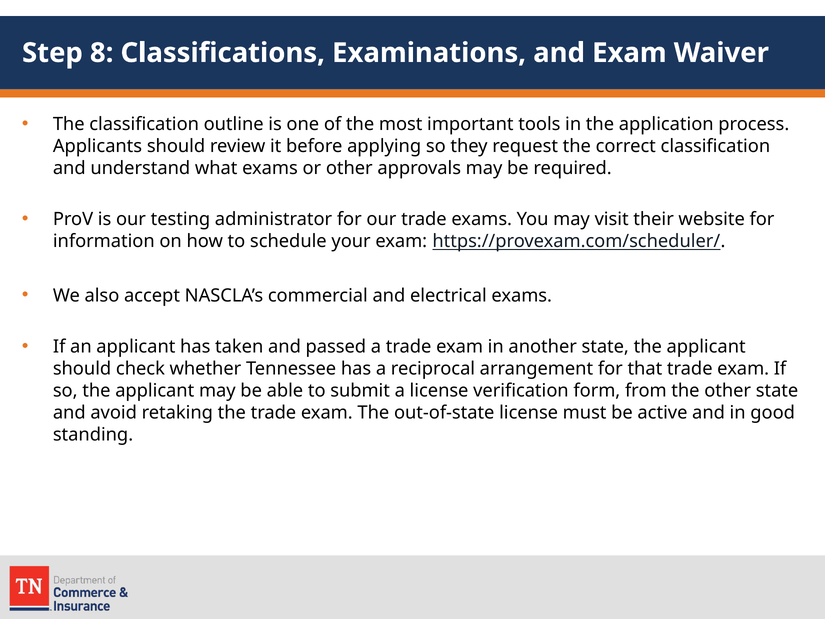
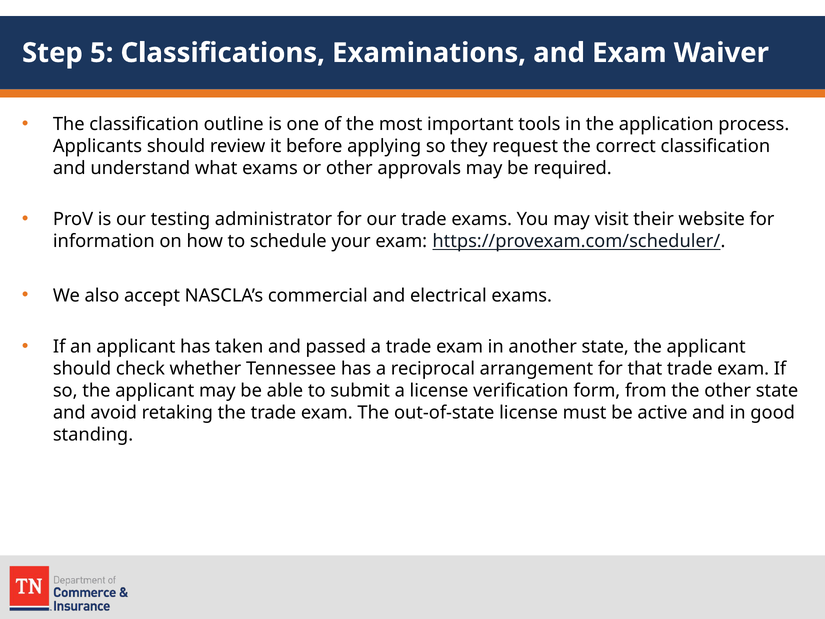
8: 8 -> 5
